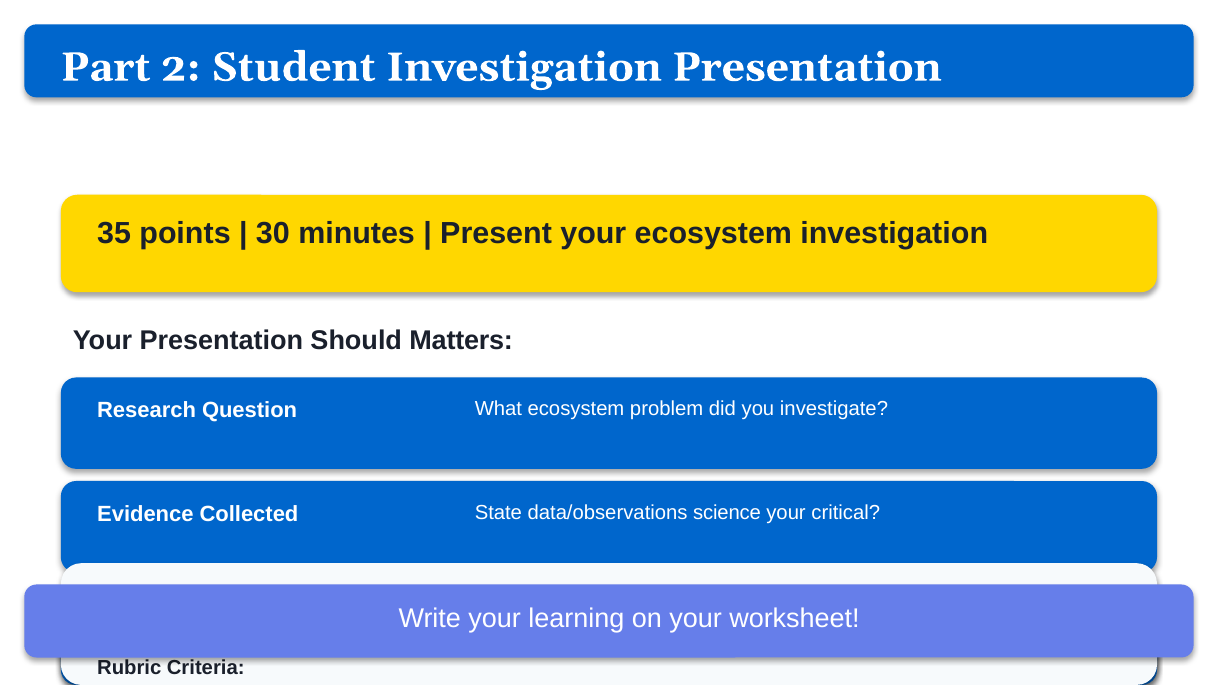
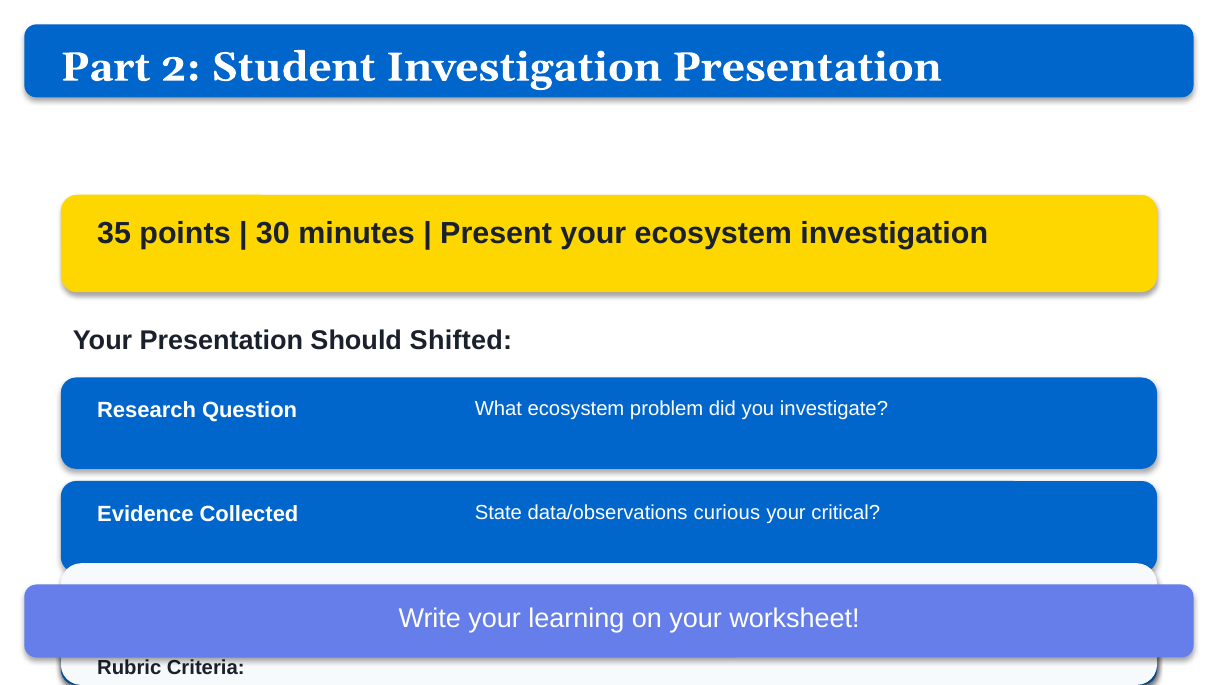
Matters: Matters -> Shifted
science: science -> curious
